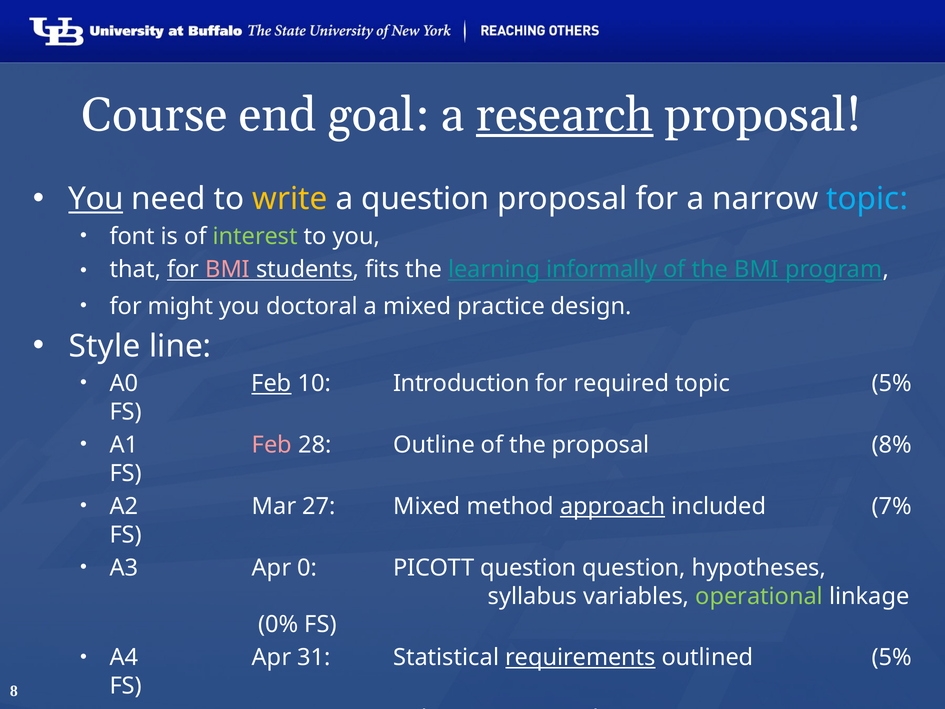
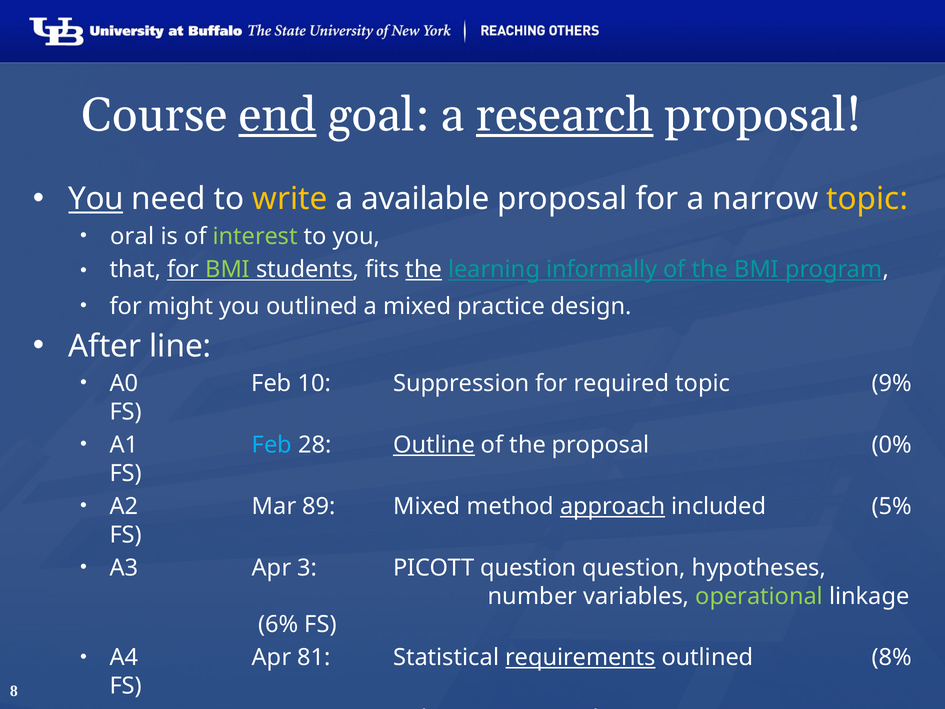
end underline: none -> present
a question: question -> available
topic at (867, 199) colour: light blue -> yellow
font at (132, 236): font -> oral
BMI at (228, 269) colour: pink -> light green
the at (424, 269) underline: none -> present
you doctoral: doctoral -> outlined
Style: Style -> After
Feb at (271, 383) underline: present -> none
Introduction: Introduction -> Suppression
topic 5%: 5% -> 9%
Feb at (272, 445) colour: pink -> light blue
Outline underline: none -> present
8%: 8% -> 0%
27: 27 -> 89
included 7%: 7% -> 5%
0: 0 -> 3
syllabus: syllabus -> number
0%: 0% -> 6%
31: 31 -> 81
outlined 5%: 5% -> 8%
